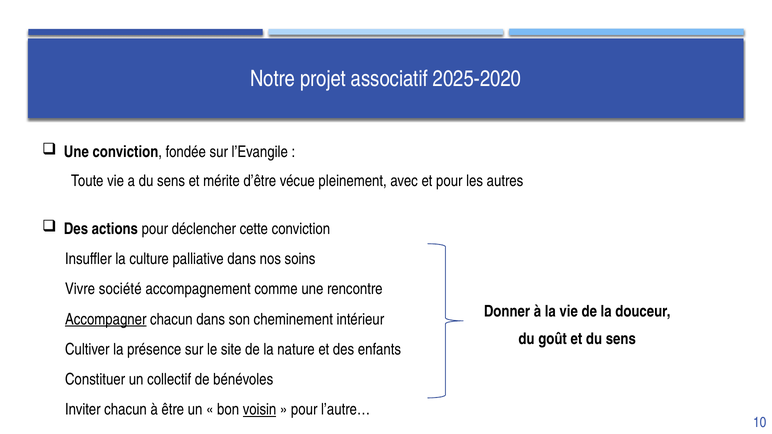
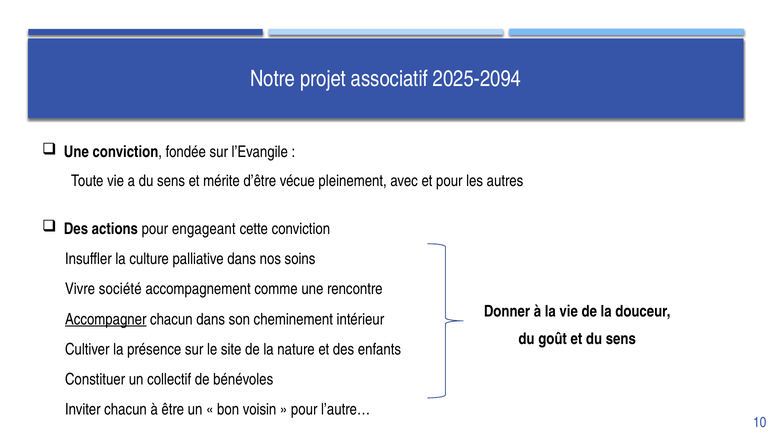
2025-2020: 2025-2020 -> 2025-2094
déclencher: déclencher -> engageant
voisin underline: present -> none
